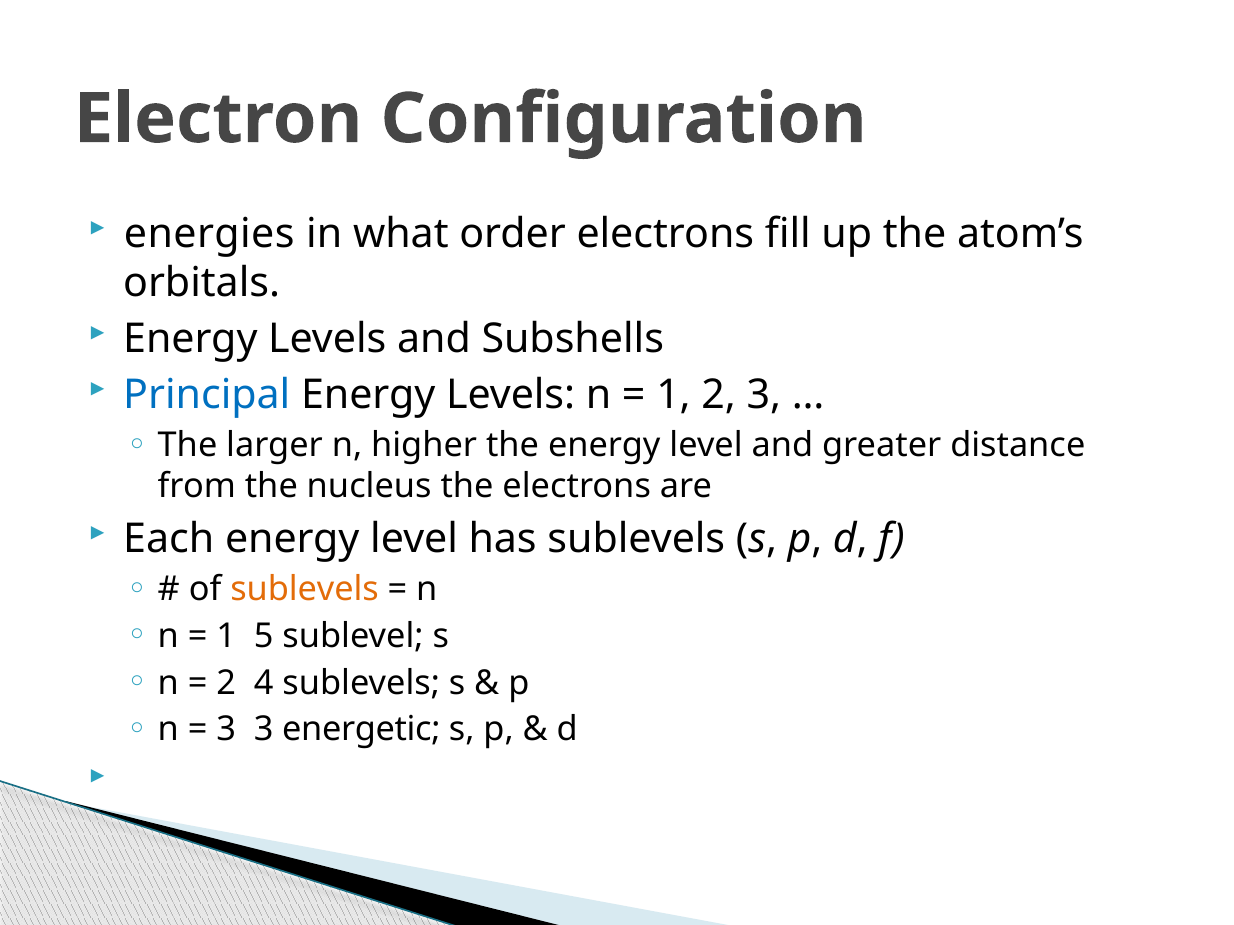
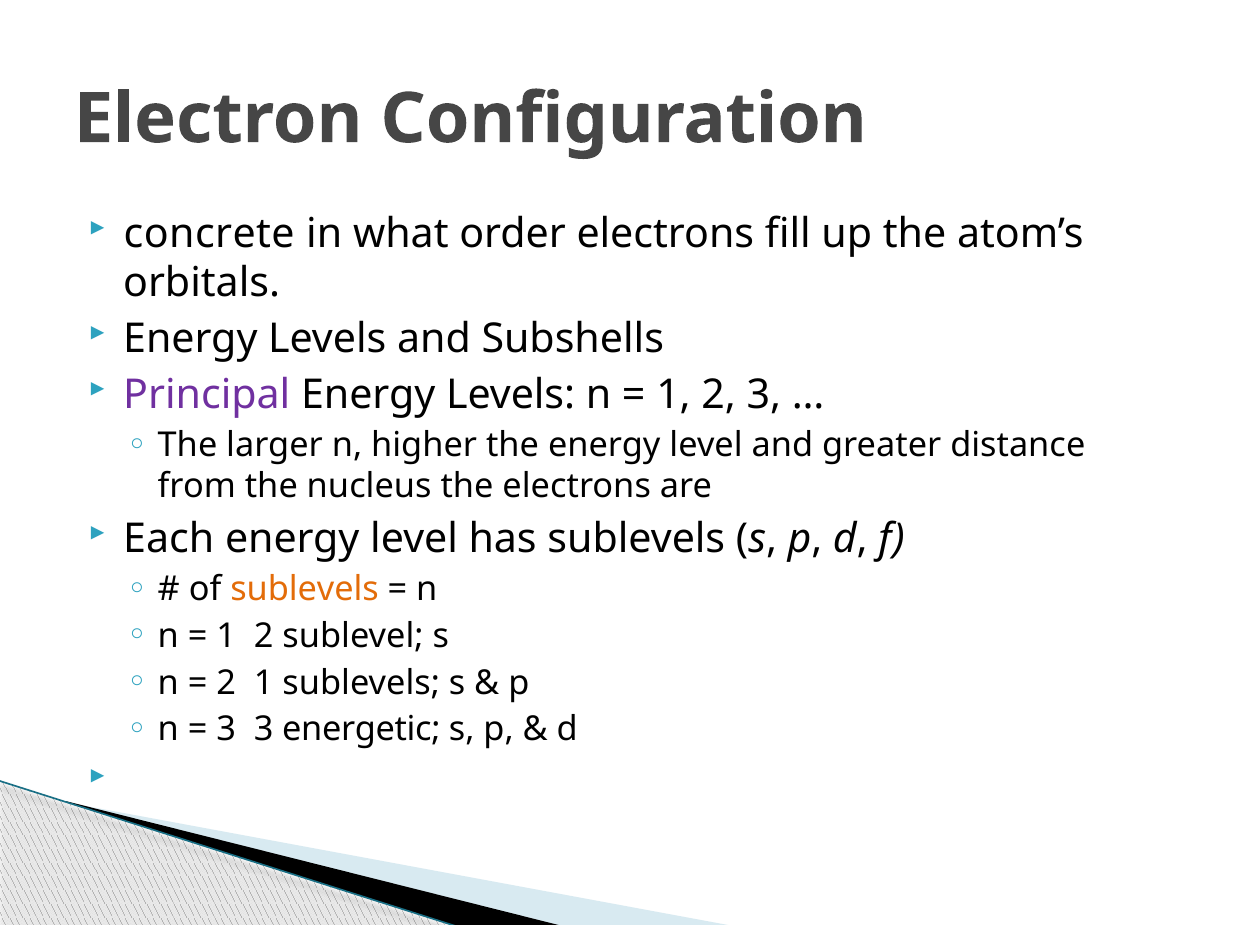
energies: energies -> concrete
Principal colour: blue -> purple
5 at (264, 636): 5 -> 2
4 at (264, 683): 4 -> 1
